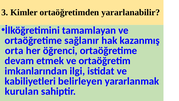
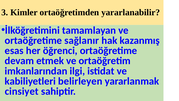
orta: orta -> esas
kurulan: kurulan -> cinsiyet
